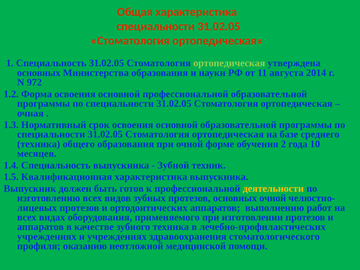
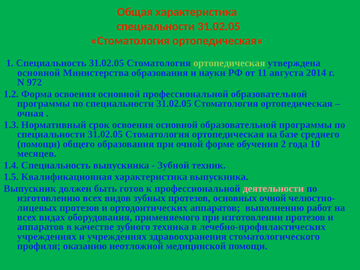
основных at (39, 73): основных -> основной
техника at (39, 144): техника -> помощи
деятельности colour: yellow -> pink
